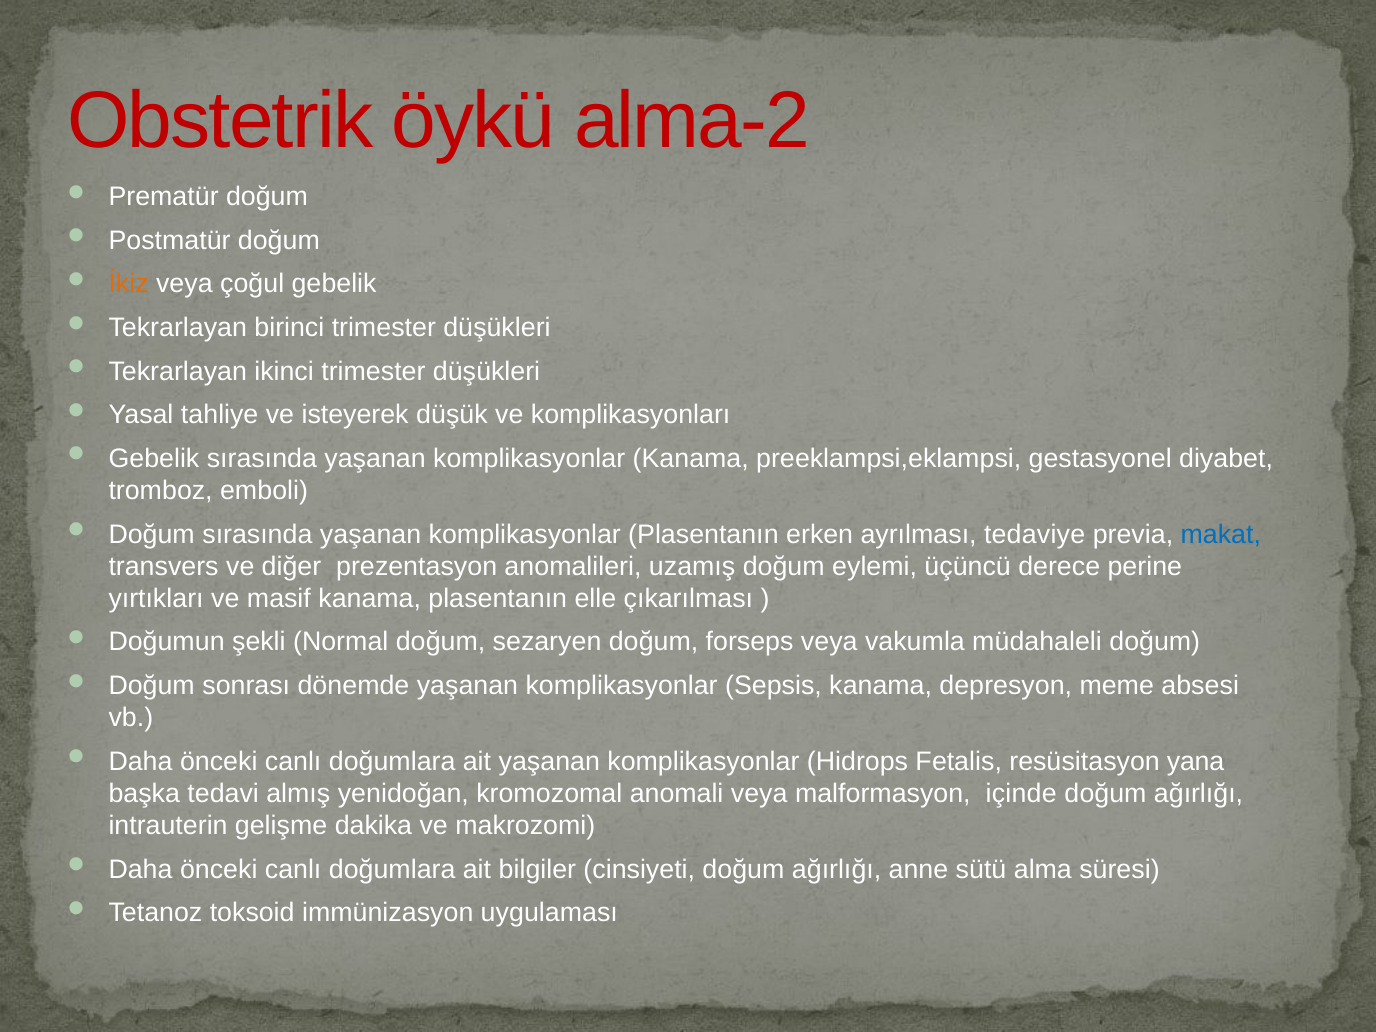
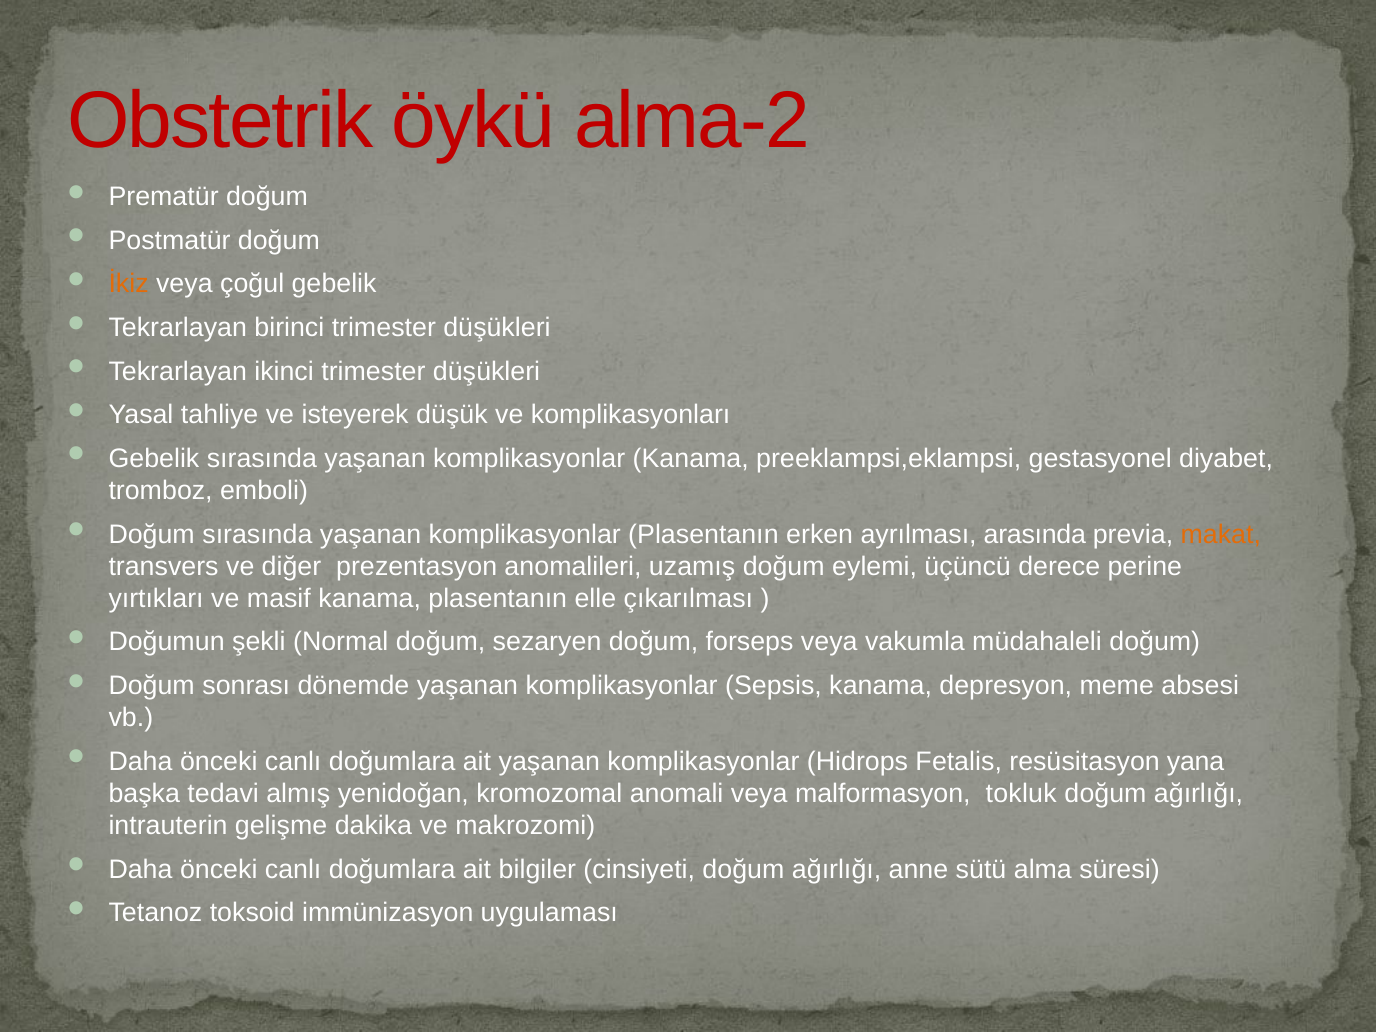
tedaviye: tedaviye -> arasında
makat colour: blue -> orange
içinde: içinde -> tokluk
